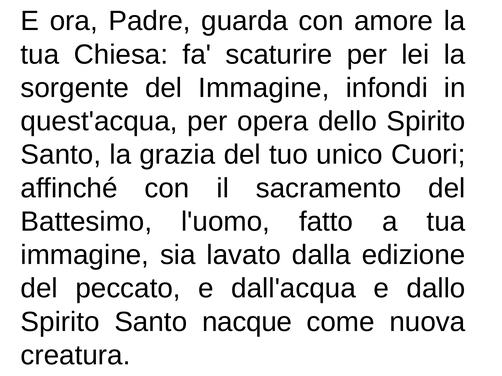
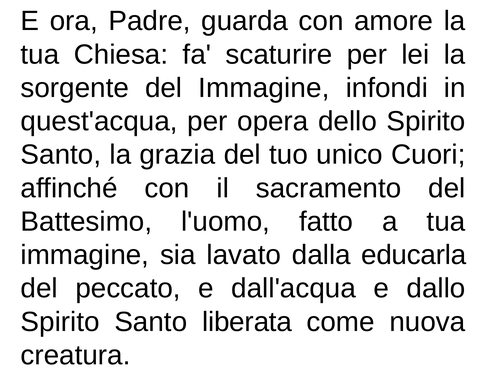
edizione: edizione -> educarla
nacque: nacque -> liberata
